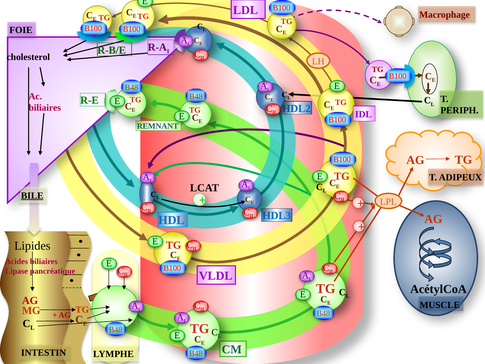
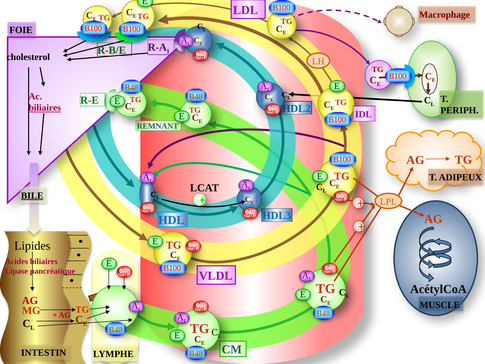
biliaires at (45, 108) underline: none -> present
